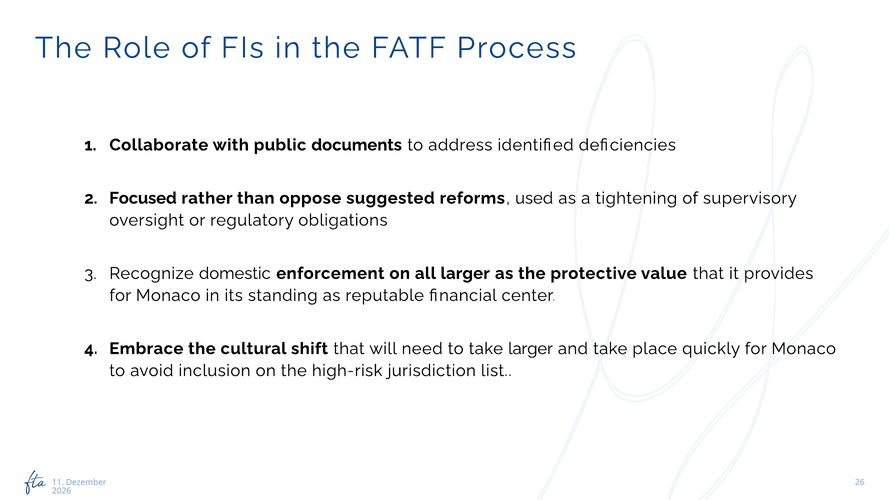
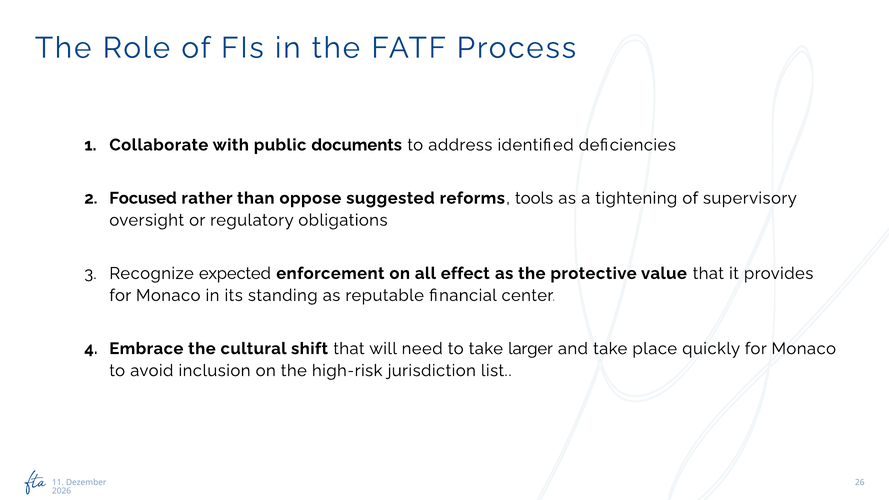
used: used -> tools
domestic: domestic -> expected
all larger: larger -> effect
